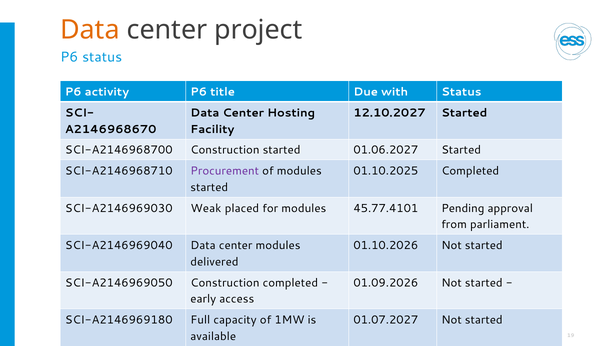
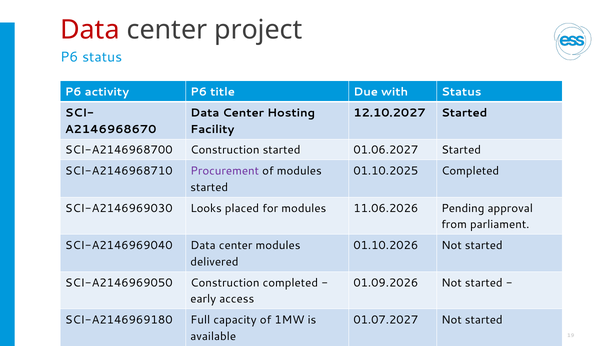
Data at (90, 30) colour: orange -> red
Weak: Weak -> Looks
45.77.4101: 45.77.4101 -> 11.06.2026
